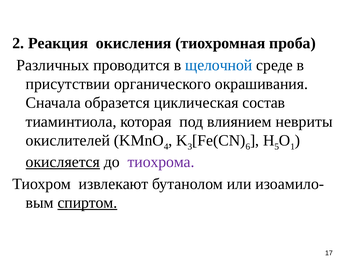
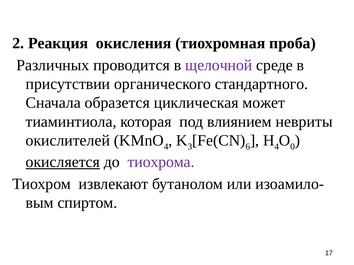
щелочной colour: blue -> purple
окрашивания: окрашивания -> стандартного
состав: состав -> может
5 at (277, 147): 5 -> 4
1: 1 -> 0
спиртом underline: present -> none
